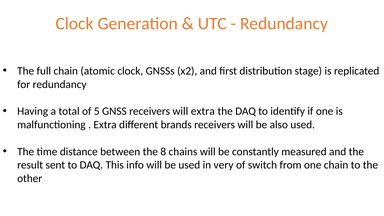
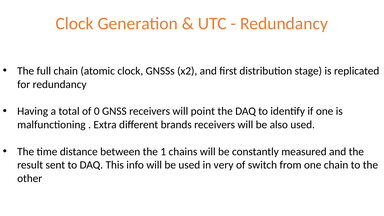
5: 5 -> 0
will extra: extra -> point
8: 8 -> 1
